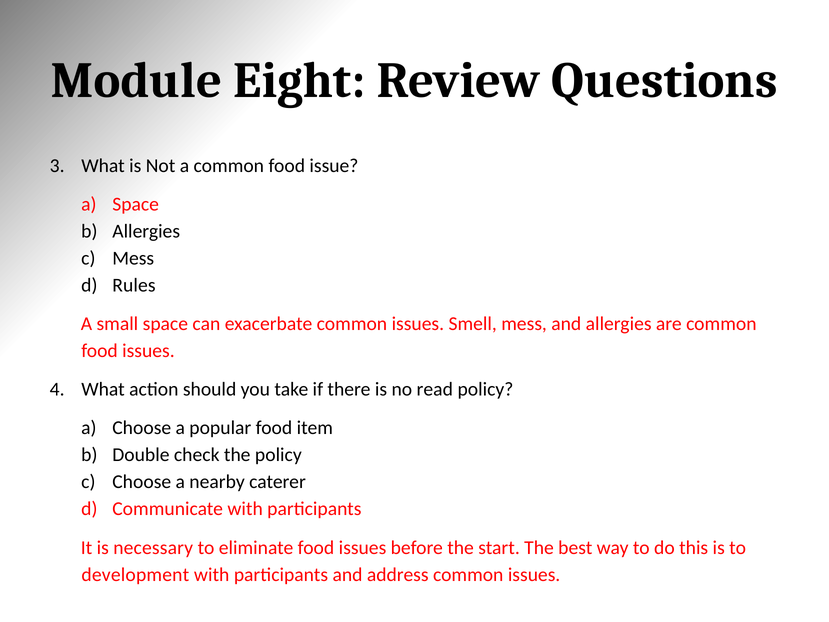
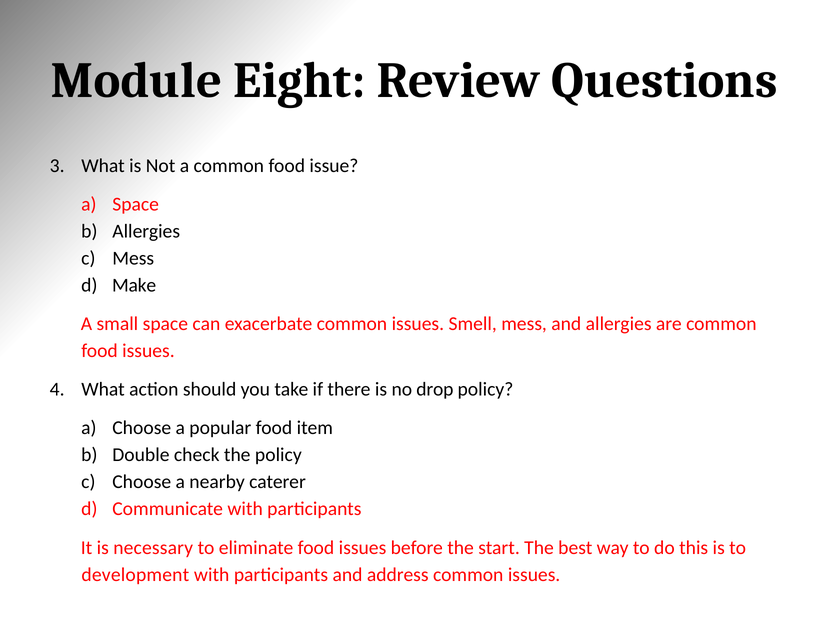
Rules: Rules -> Make
read: read -> drop
